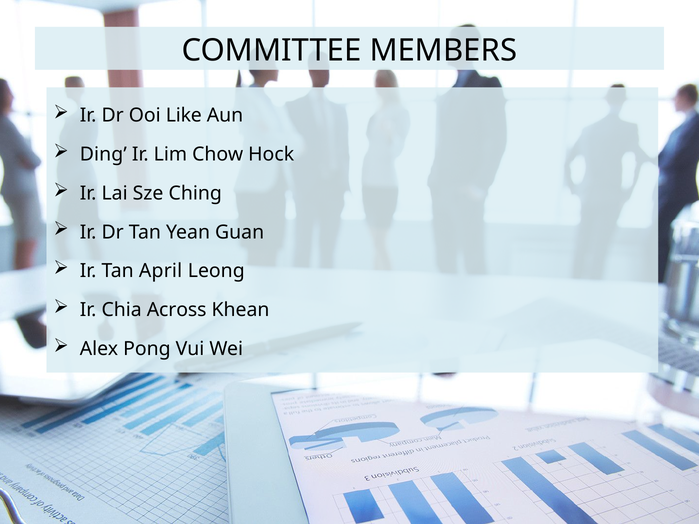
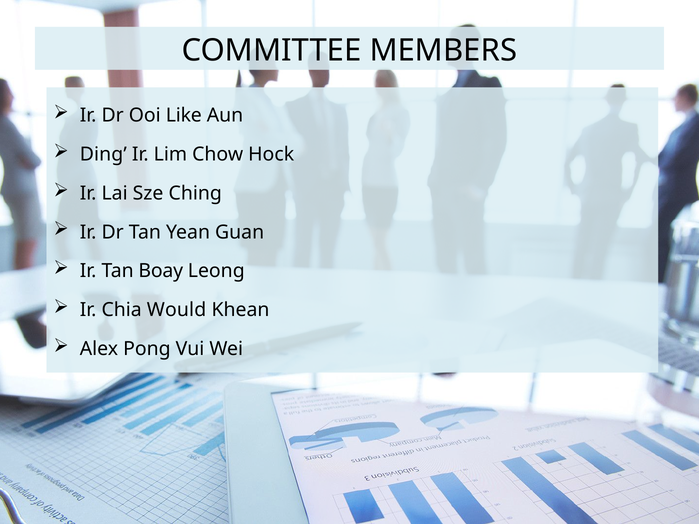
April: April -> Boay
Across: Across -> Would
